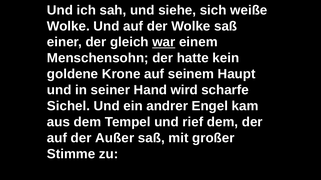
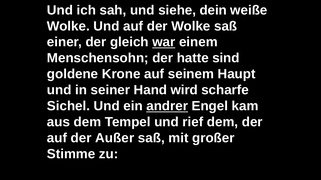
sich: sich -> dein
kein: kein -> sind
andrer underline: none -> present
